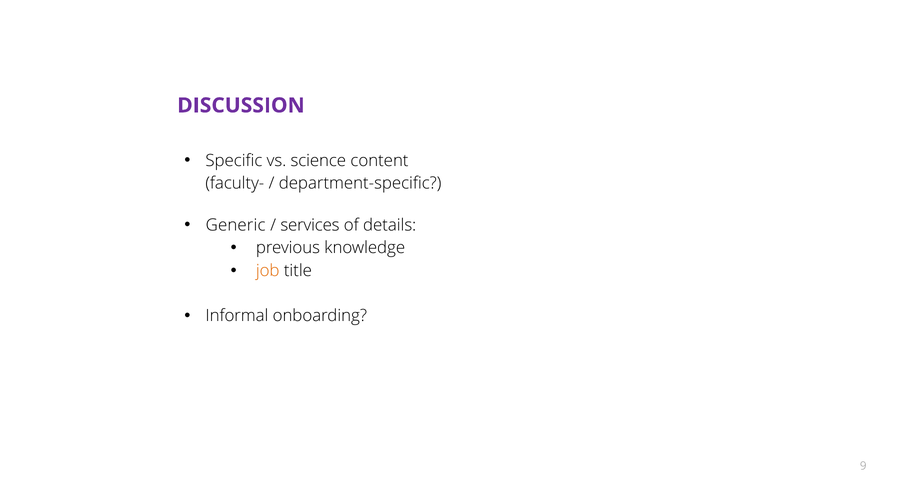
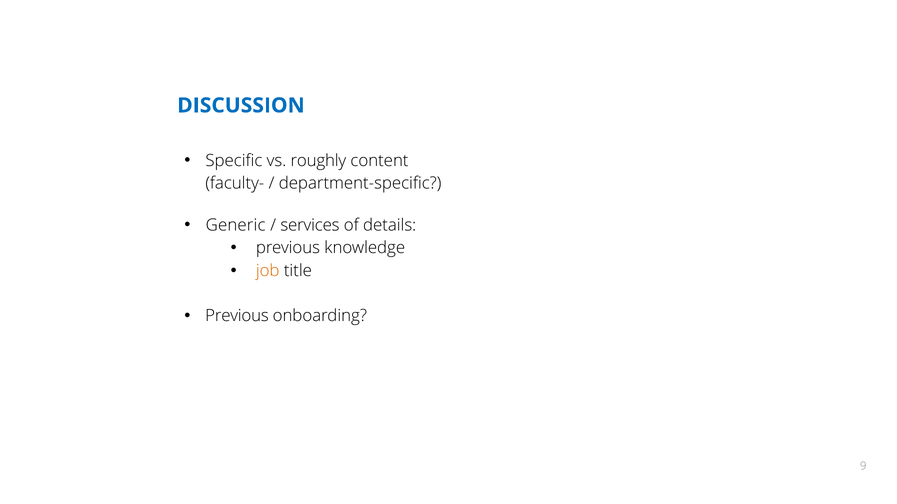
DISCUSSION colour: purple -> blue
science: science -> roughly
Informal at (237, 316): Informal -> Previous
